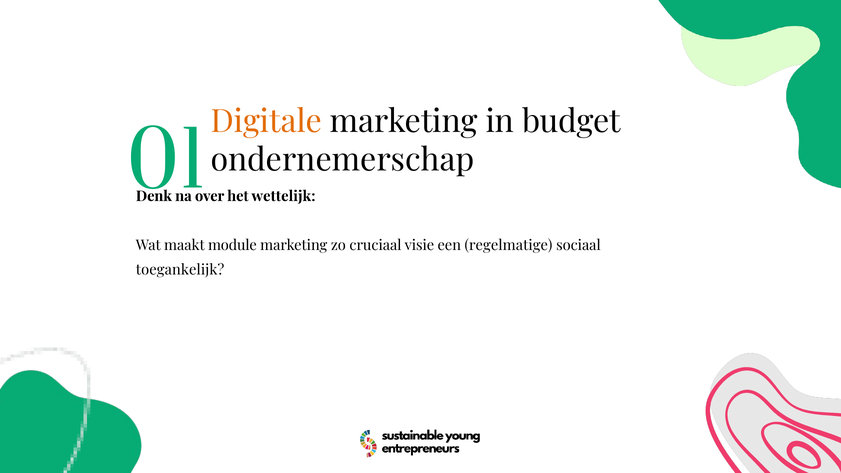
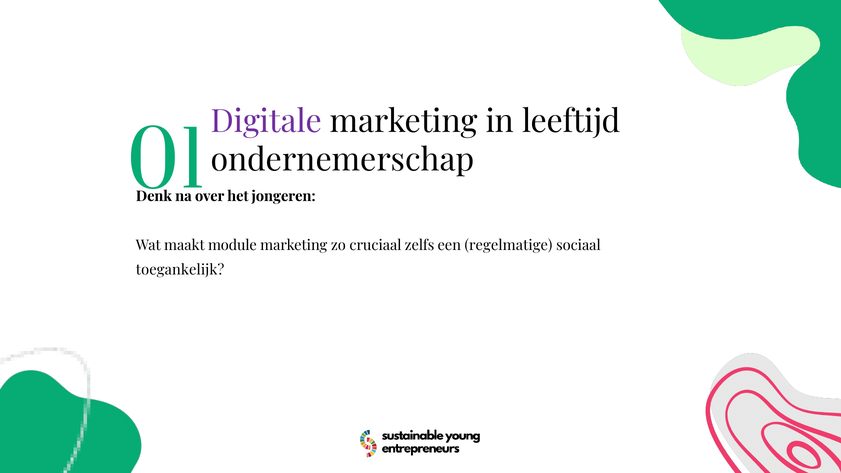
Digitale colour: orange -> purple
budget: budget -> leeftijd
wettelijk: wettelijk -> jongeren
visie: visie -> zelfs
